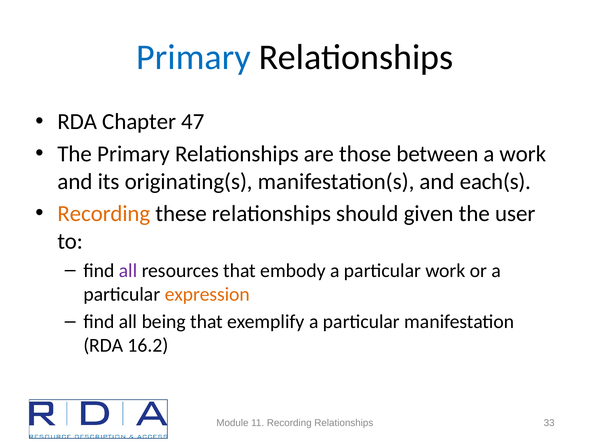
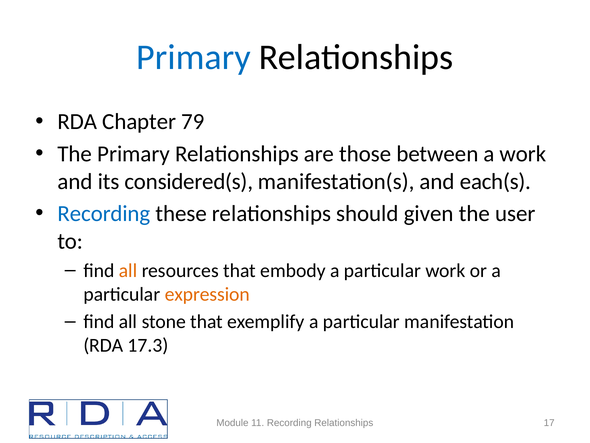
47: 47 -> 79
originating(s: originating(s -> considered(s
Recording at (104, 213) colour: orange -> blue
all at (128, 270) colour: purple -> orange
being: being -> stone
16.2: 16.2 -> 17.3
33: 33 -> 17
